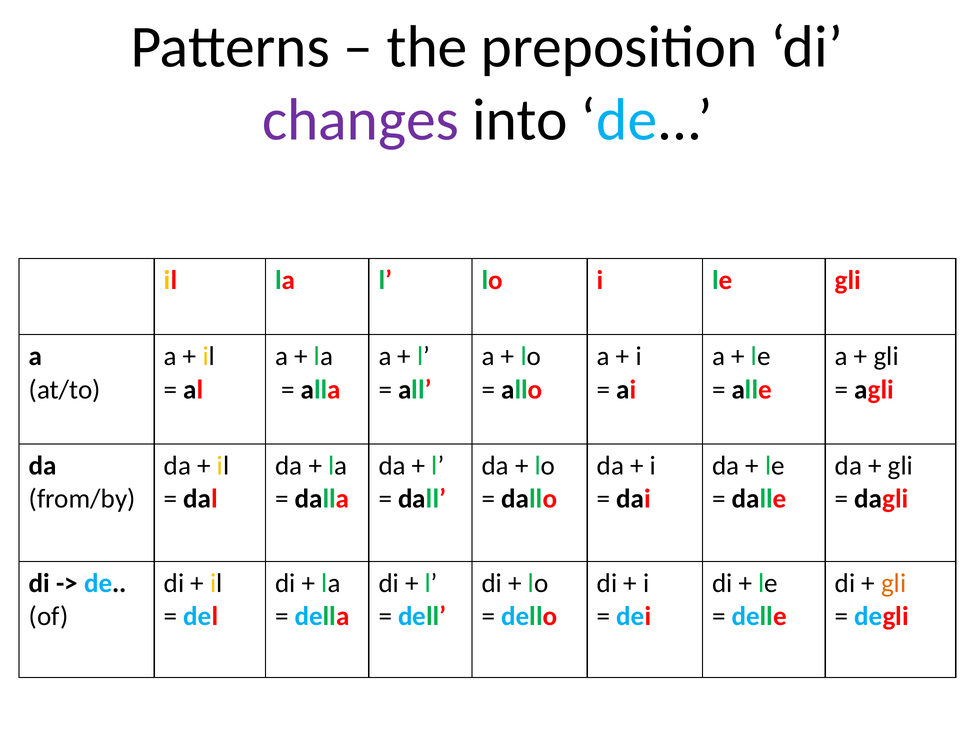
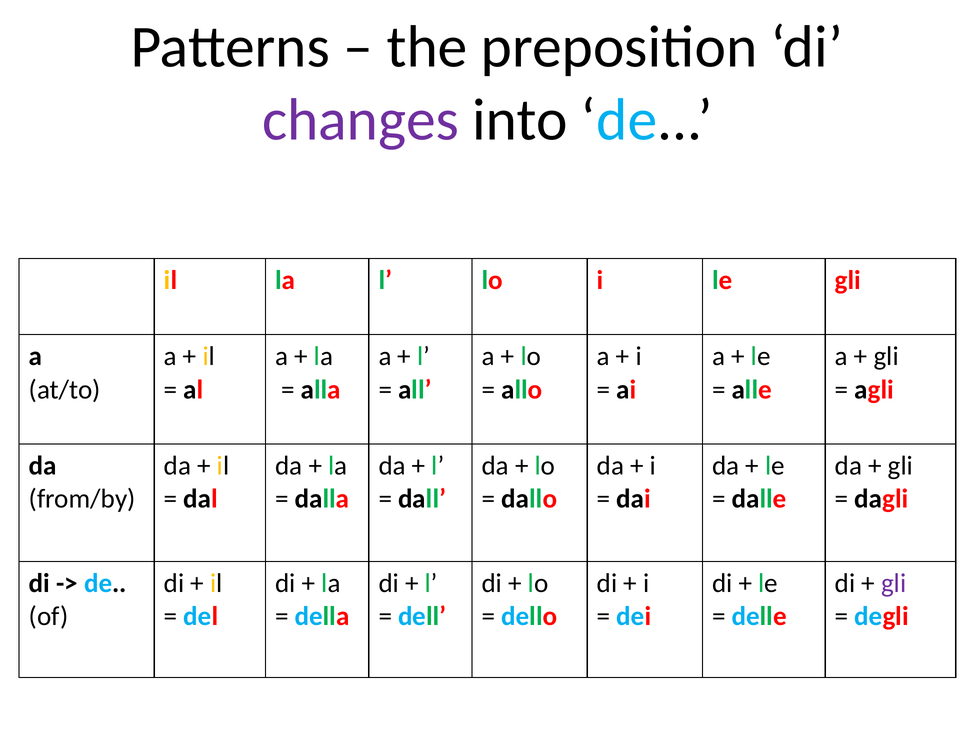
gli at (894, 583) colour: orange -> purple
